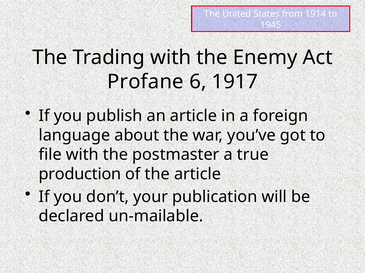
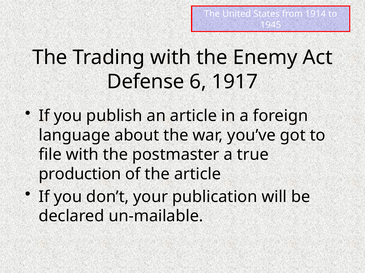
Profane: Profane -> Defense
